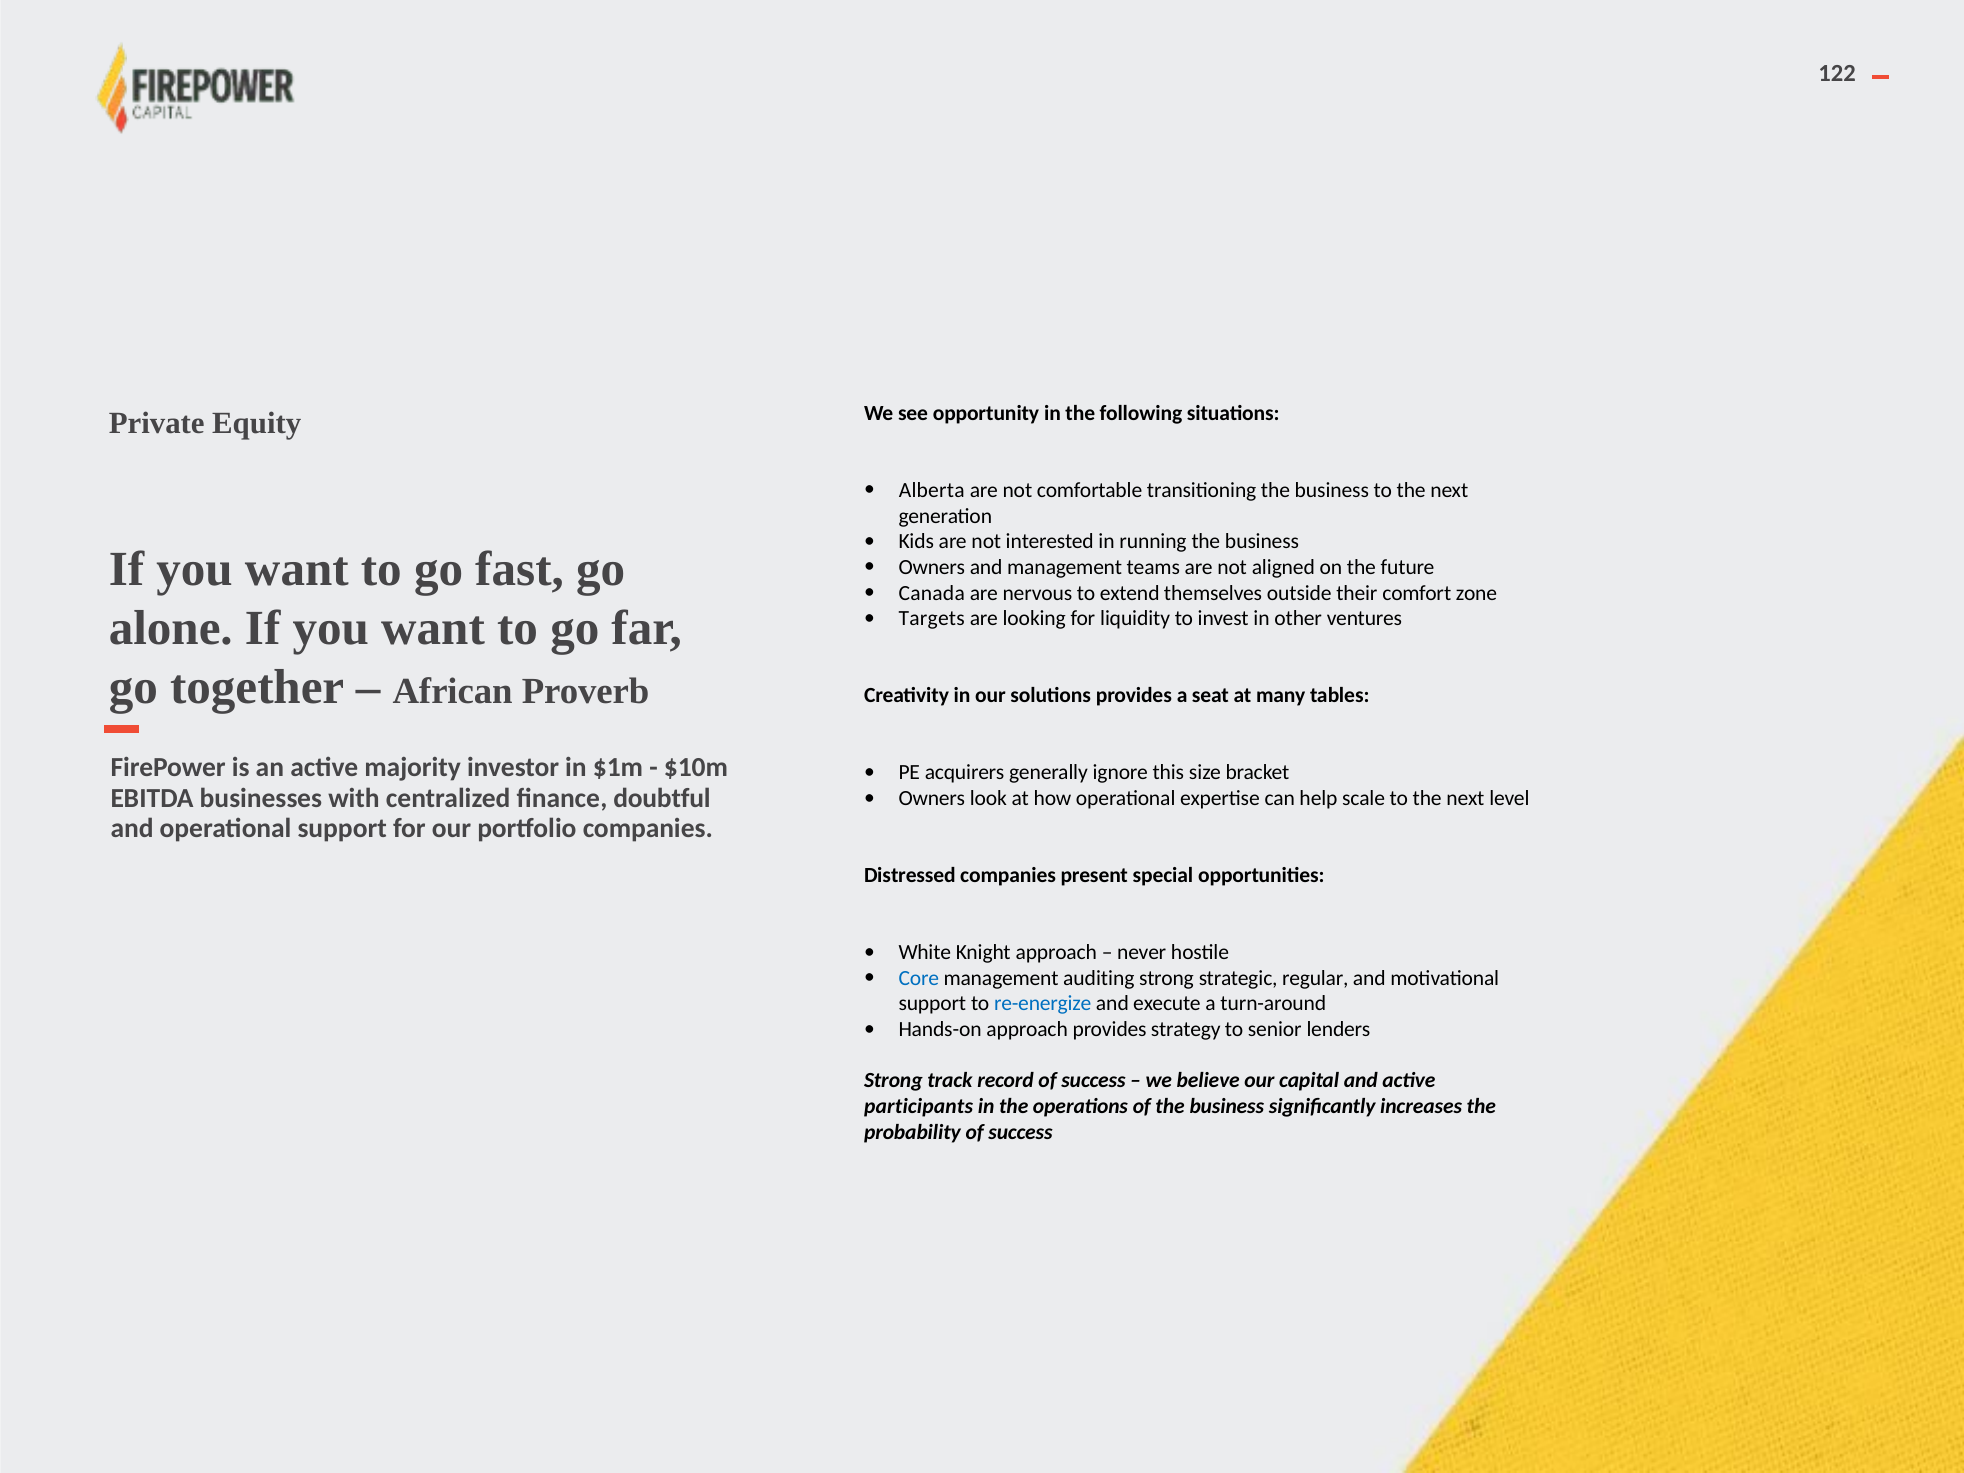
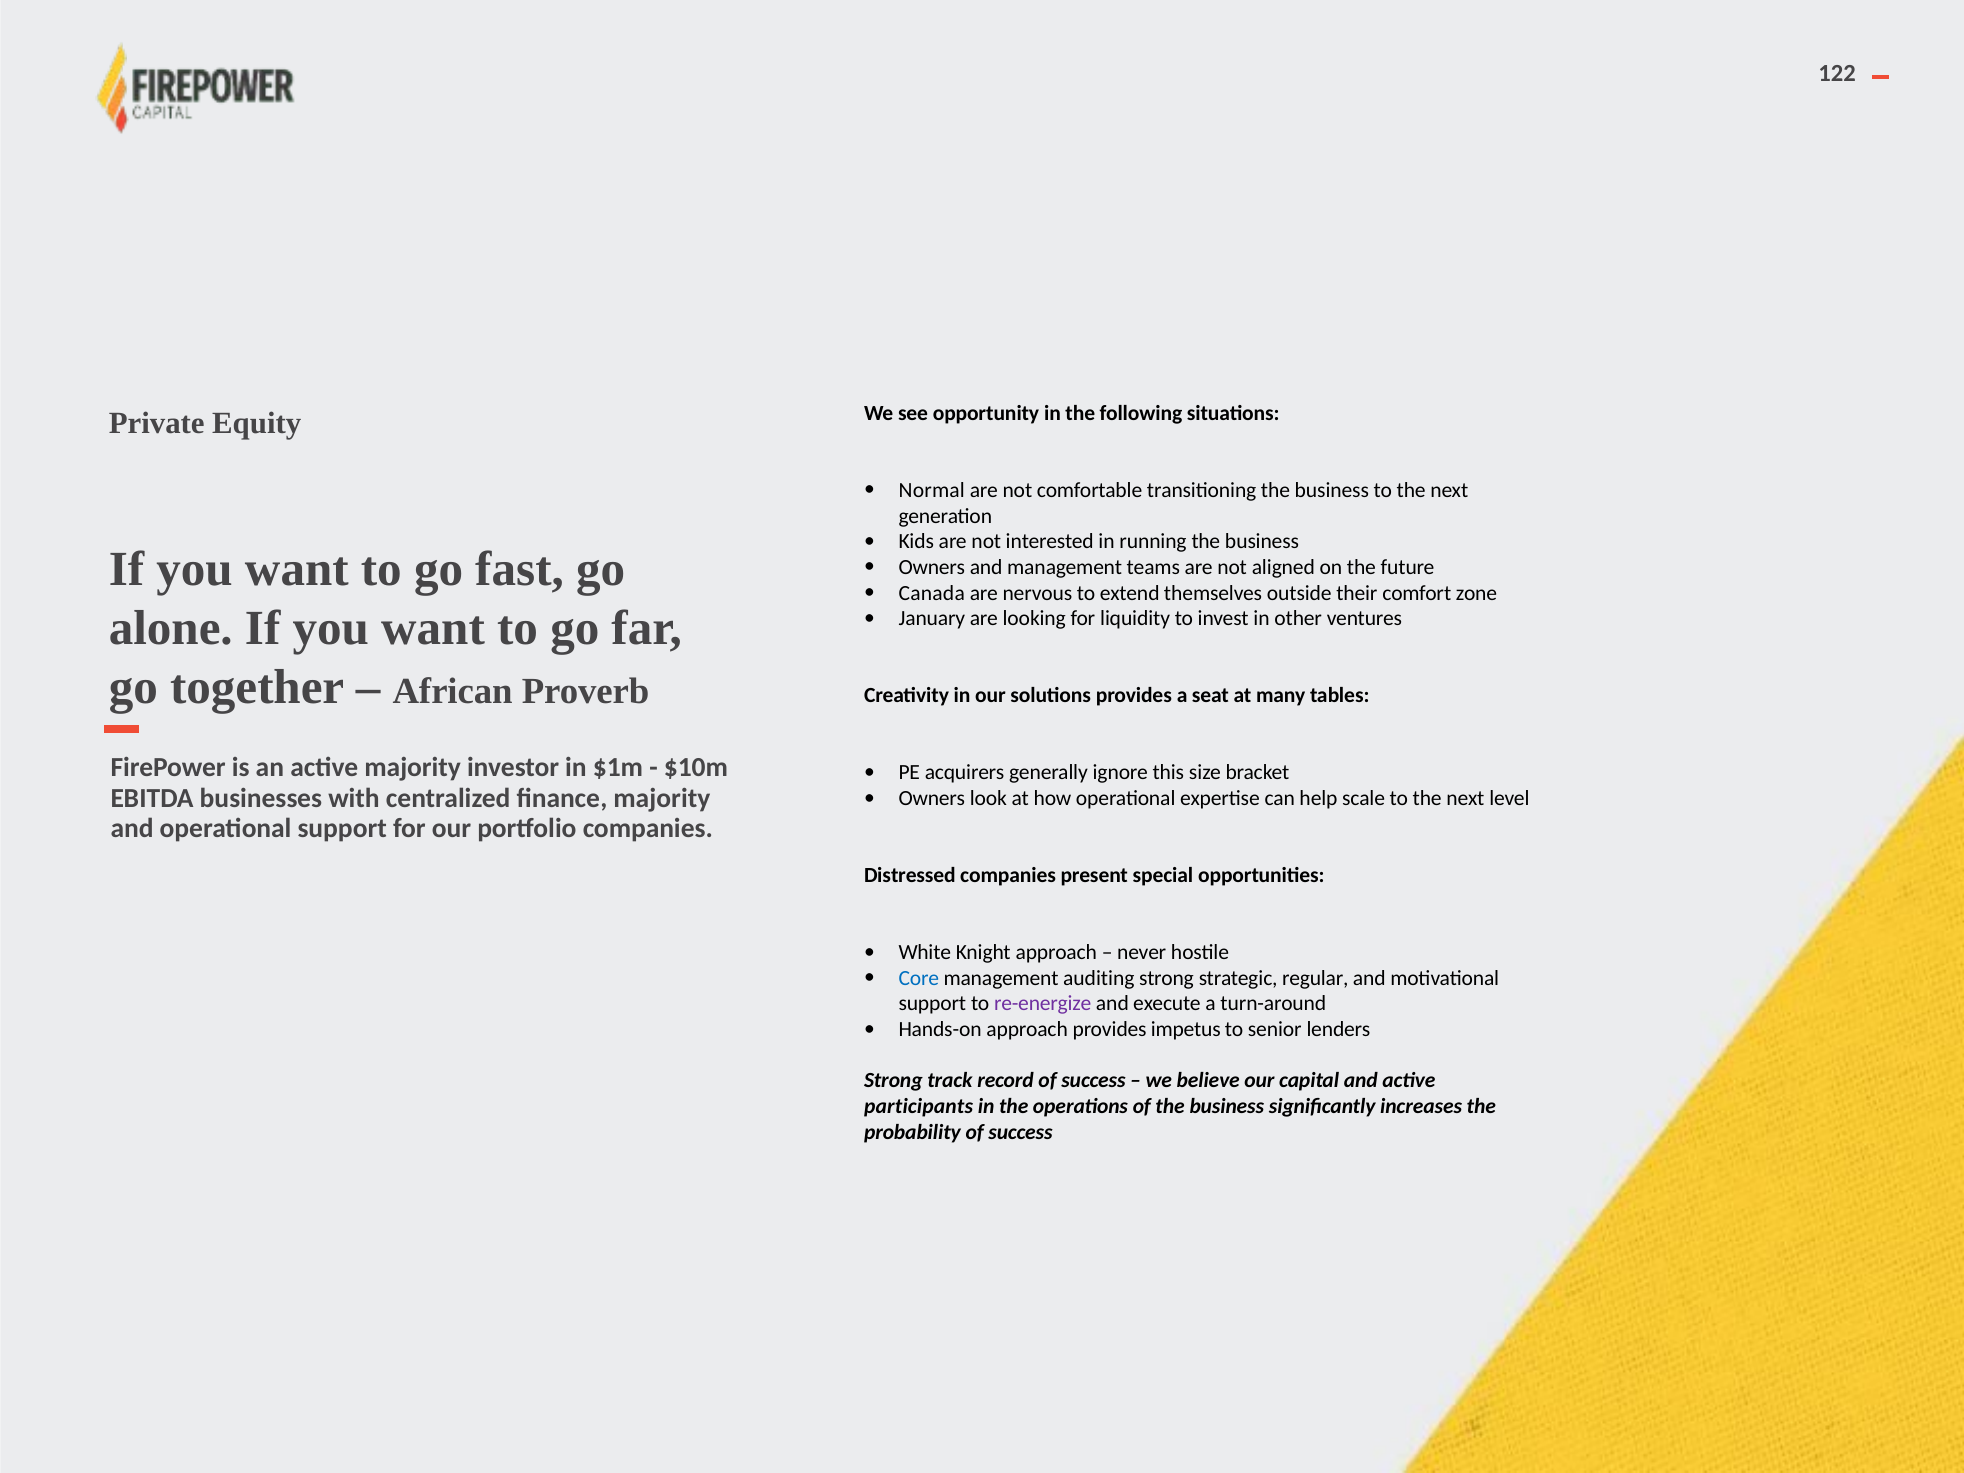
Alberta: Alberta -> Normal
Targets: Targets -> January
finance doubtful: doubtful -> majority
re-energize colour: blue -> purple
strategy: strategy -> impetus
